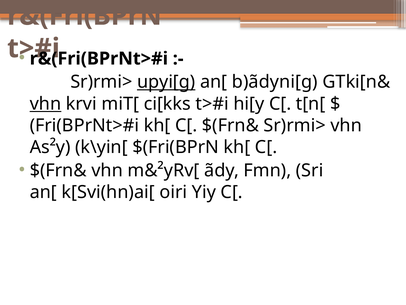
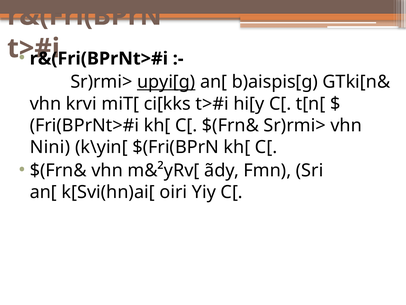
b)ãdyni[g: b)ãdyni[g -> b)aispis[g
vhn at (45, 104) underline: present -> none
As²y: As²y -> Nini
